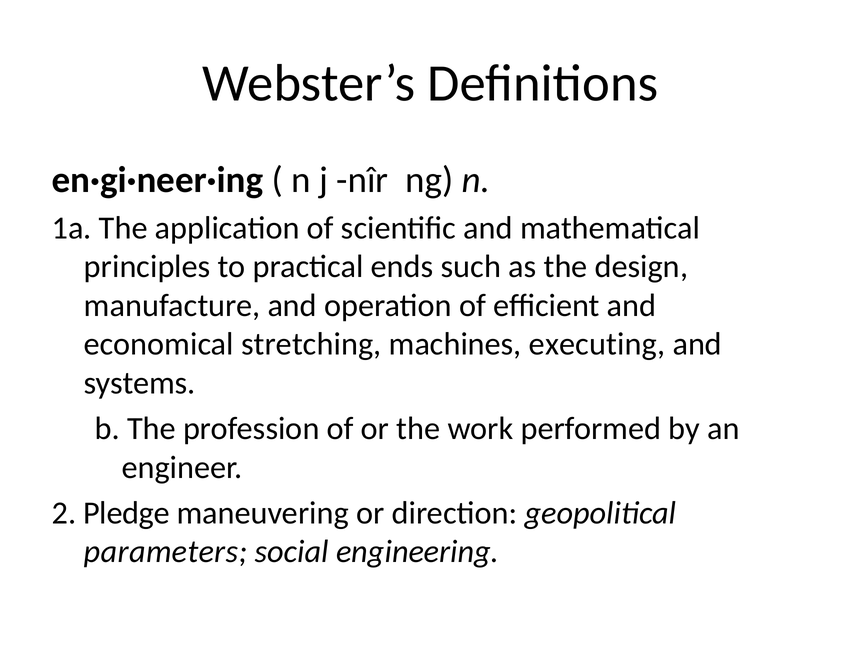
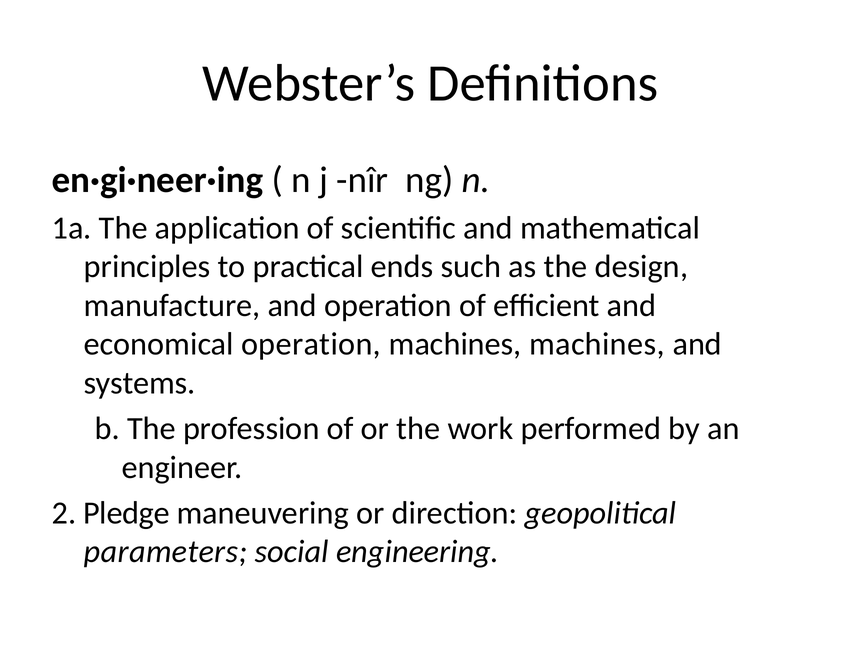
economical stretching: stretching -> operation
machines executing: executing -> machines
